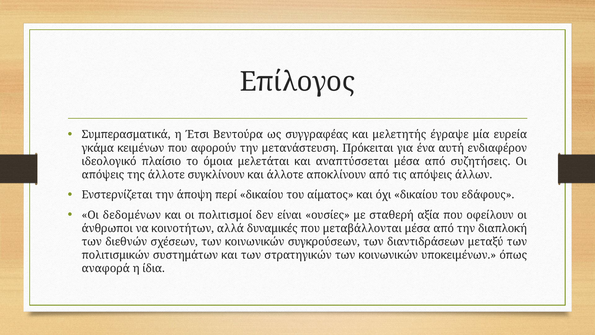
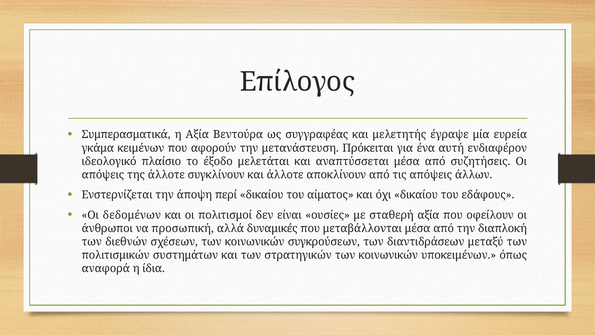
η Έτσι: Έτσι -> Αξία
όμοια: όμοια -> έξοδο
κοινοτήτων: κοινοτήτων -> προσωπική
